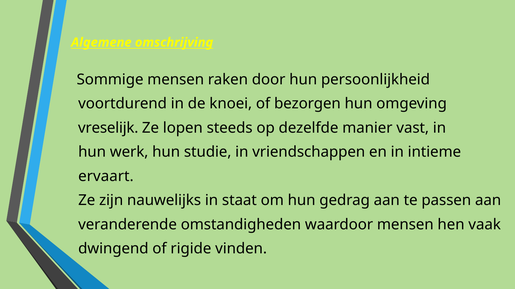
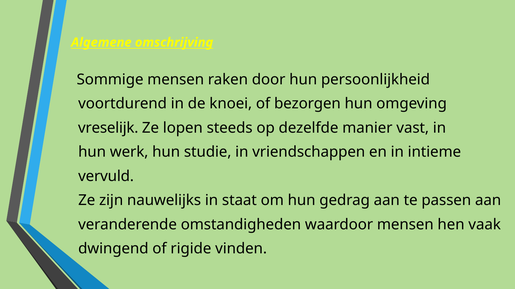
ervaart: ervaart -> vervuld
